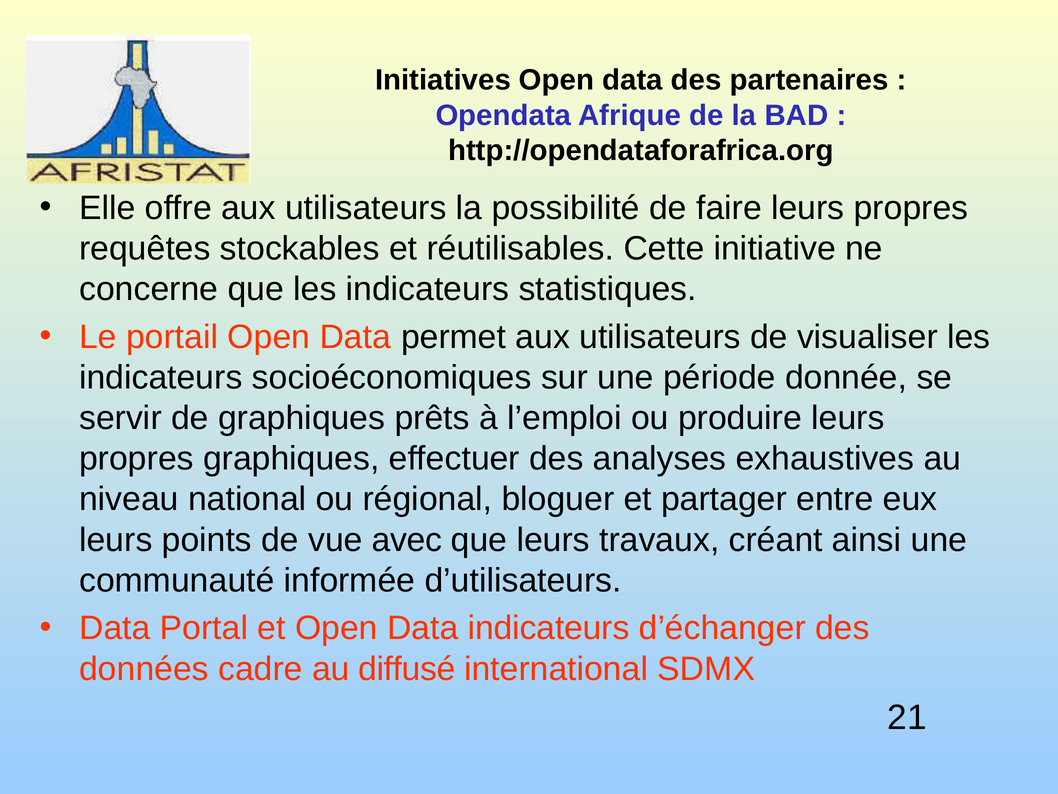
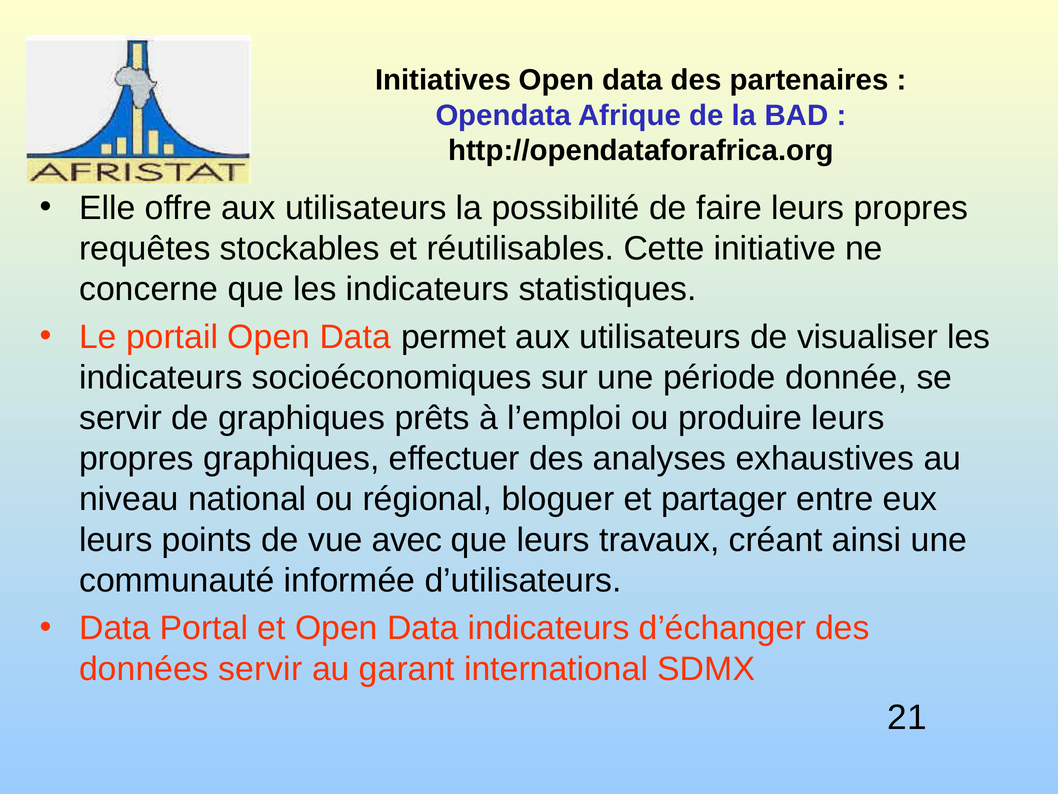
données cadre: cadre -> servir
diffusé: diffusé -> garant
